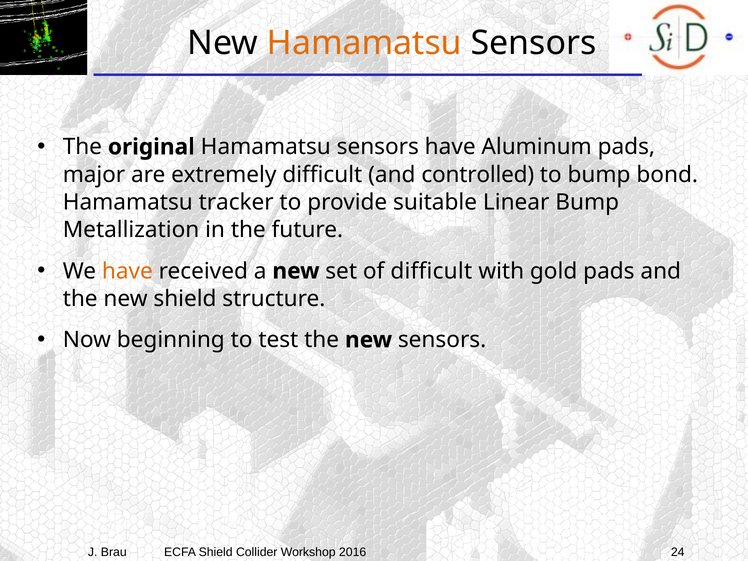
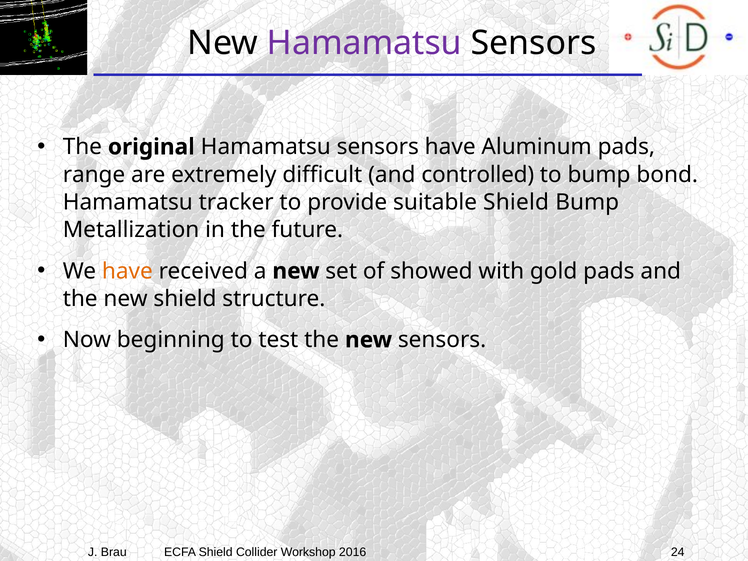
Hamamatsu at (364, 43) colour: orange -> purple
major: major -> range
suitable Linear: Linear -> Shield
of difficult: difficult -> showed
